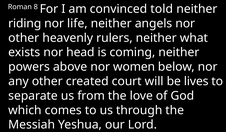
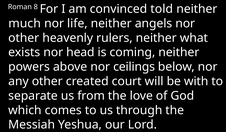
riding: riding -> much
women: women -> ceilings
lives: lives -> with
